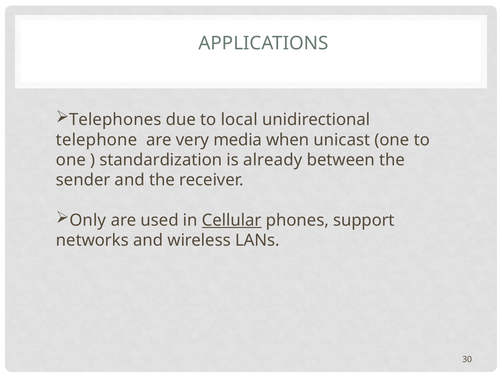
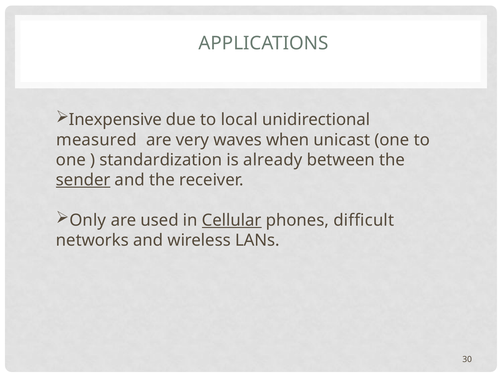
Telephones: Telephones -> Inexpensive
telephone: telephone -> measured
media: media -> waves
sender underline: none -> present
support: support -> difficult
